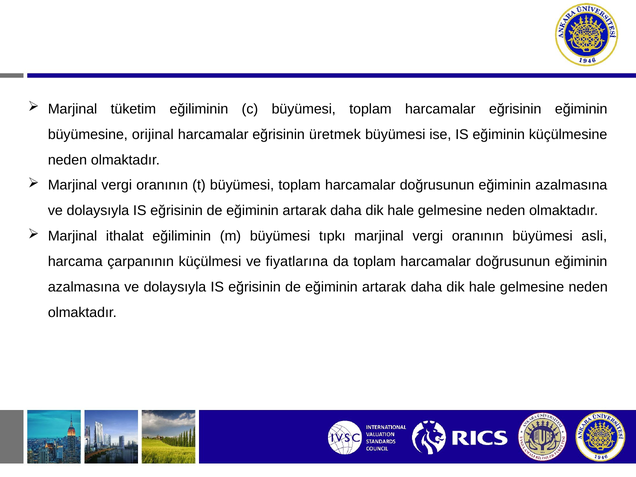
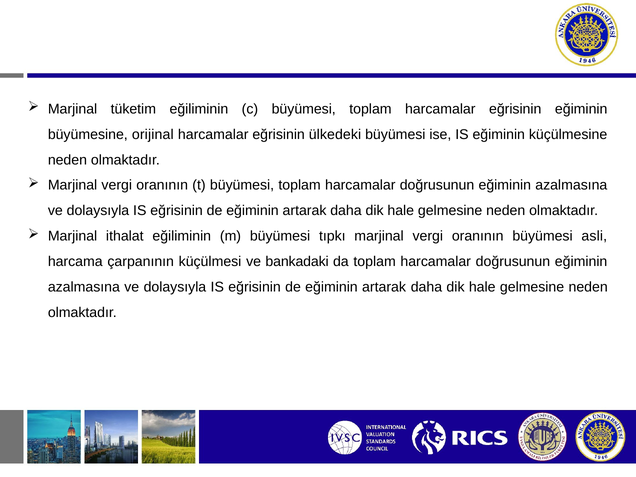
üretmek: üretmek -> ülkedeki
fiyatlarına: fiyatlarına -> bankadaki
